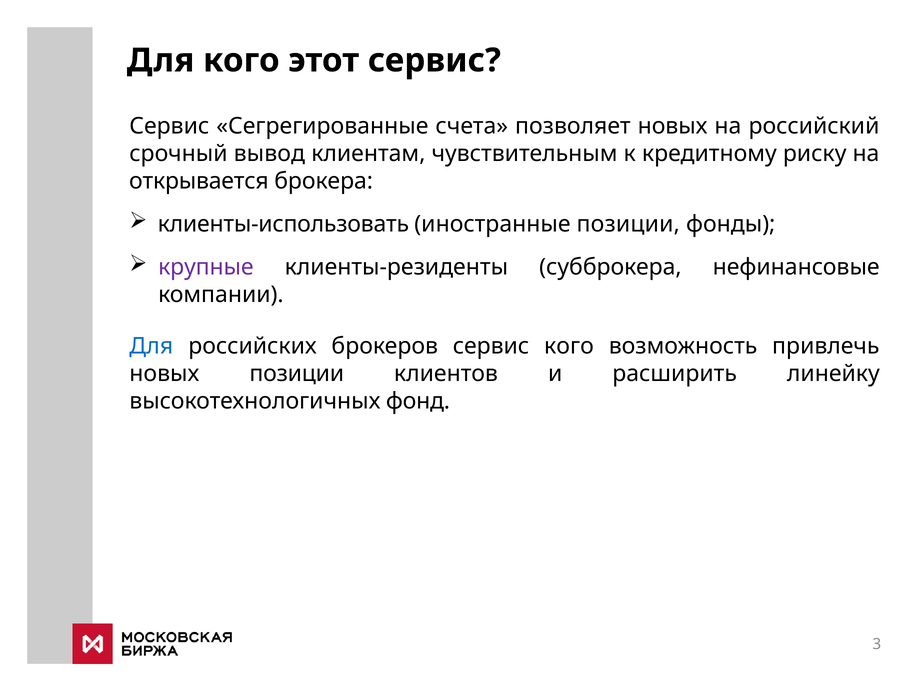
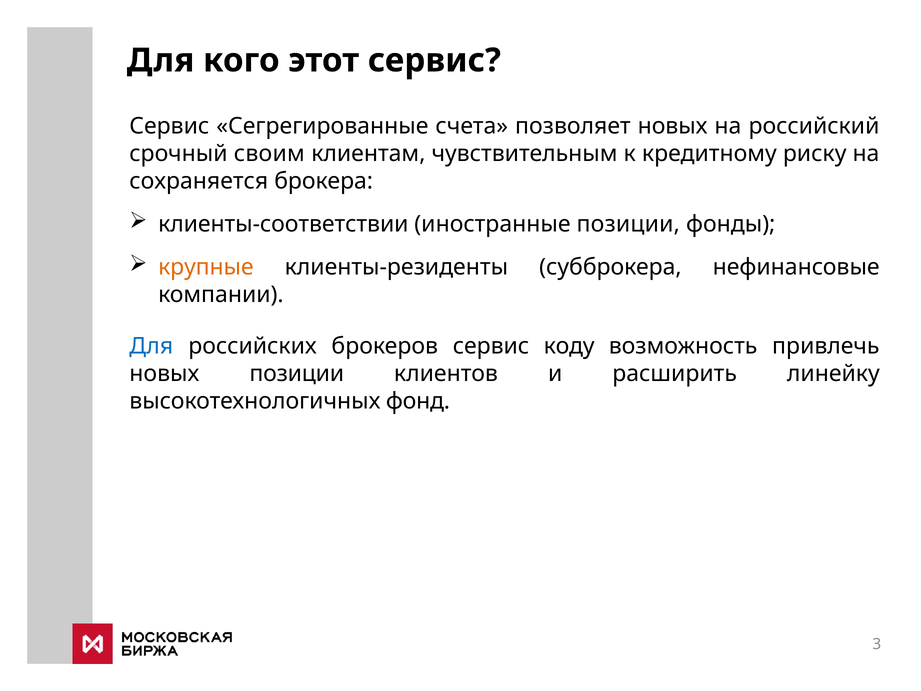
вывод: вывод -> своим
открывается: открывается -> сохраняется
клиенты-использовать: клиенты-использовать -> клиенты-соответствии
крупные colour: purple -> orange
сервис кого: кого -> коду
